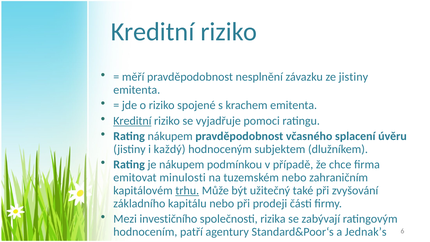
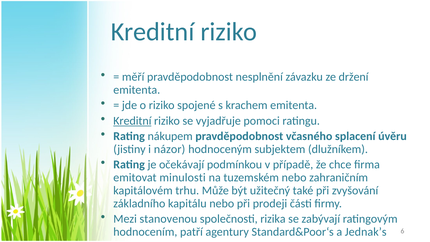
ze jistiny: jistiny -> držení
každý: každý -> názor
je nákupem: nákupem -> očekávají
trhu underline: present -> none
investičního: investičního -> stanovenou
